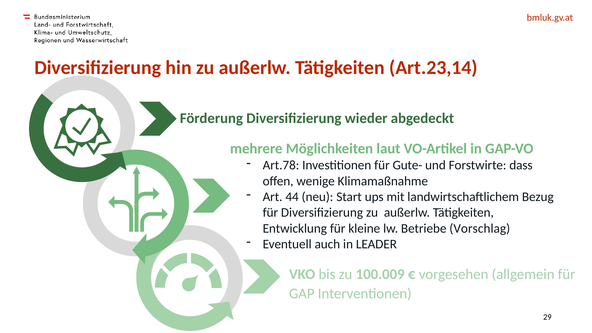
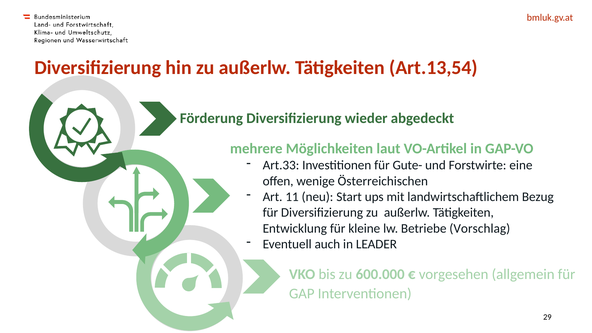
Art.23,14: Art.23,14 -> Art.13,54
Art.78: Art.78 -> Art.33
dass: dass -> eine
Klimamaßnahme: Klimamaßnahme -> Österreichischen
44: 44 -> 11
100.009: 100.009 -> 600.000
